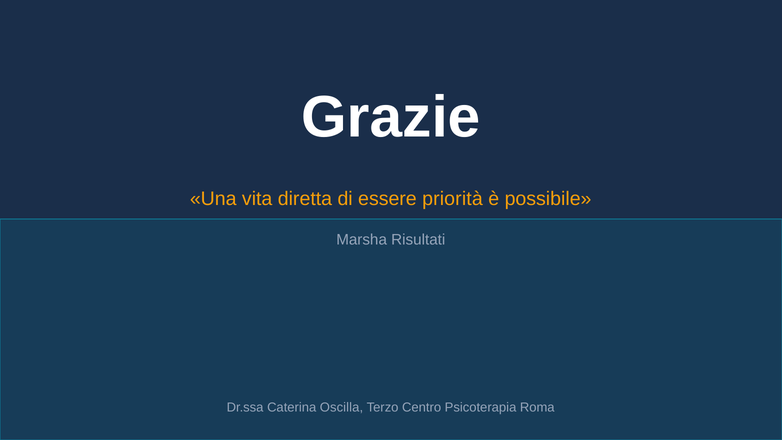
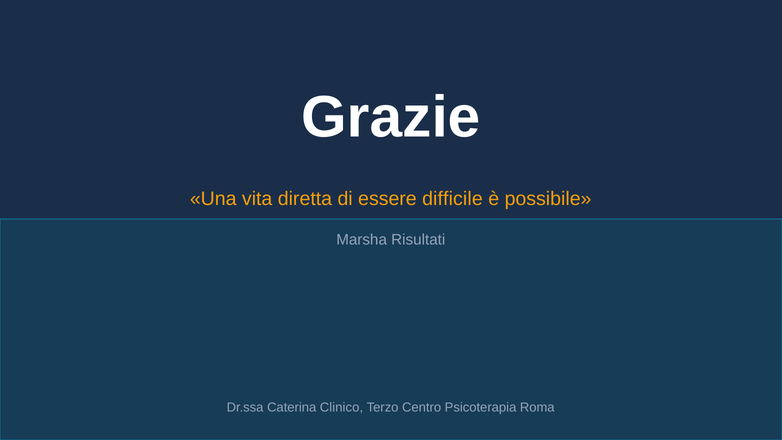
priorità: priorità -> difficile
Oscilla: Oscilla -> Clinico
